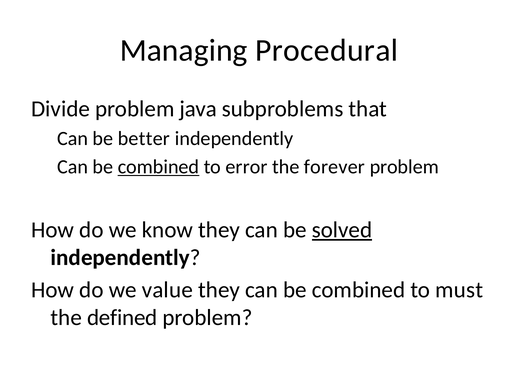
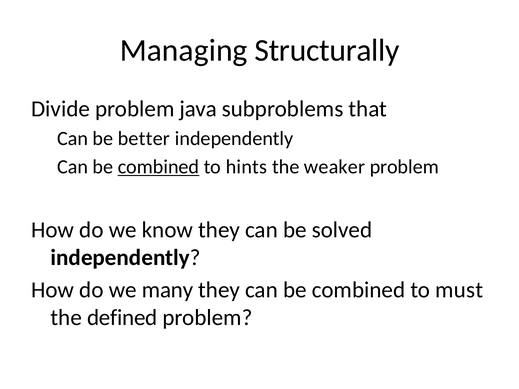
Procedural: Procedural -> Structurally
error: error -> hints
forever: forever -> weaker
solved underline: present -> none
value: value -> many
